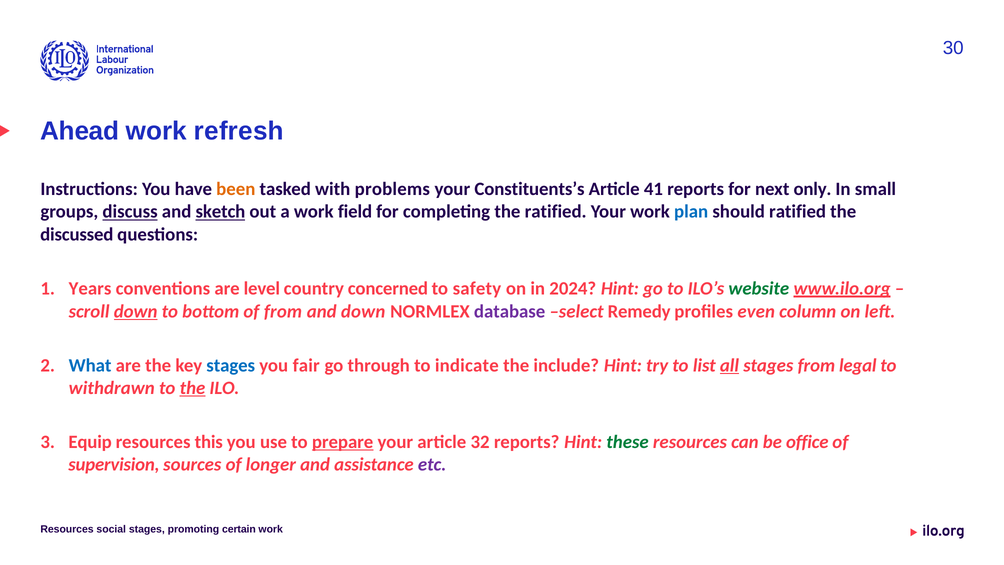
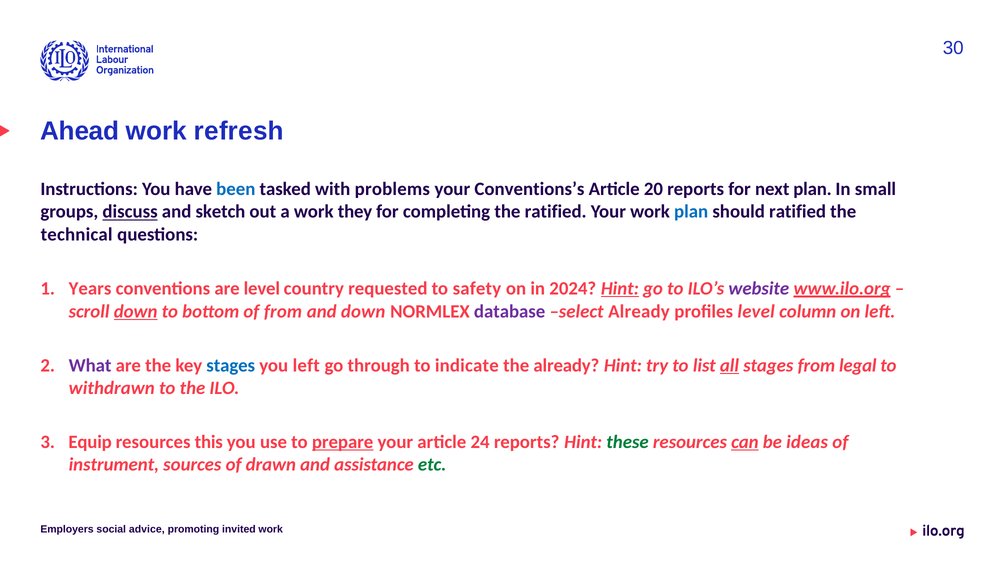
been colour: orange -> blue
Constituents’s: Constituents’s -> Conventions’s
41: 41 -> 20
next only: only -> plan
sketch underline: present -> none
field: field -> they
discussed: discussed -> technical
concerned: concerned -> requested
Hint at (620, 288) underline: none -> present
website colour: green -> purple
select Remedy: Remedy -> Already
profiles even: even -> level
What colour: blue -> purple
you fair: fair -> left
the include: include -> already
the at (193, 388) underline: present -> none
32: 32 -> 24
can underline: none -> present
office: office -> ideas
supervision: supervision -> instrument
longer: longer -> drawn
etc colour: purple -> green
Resources at (67, 529): Resources -> Employers
social stages: stages -> advice
certain: certain -> invited
